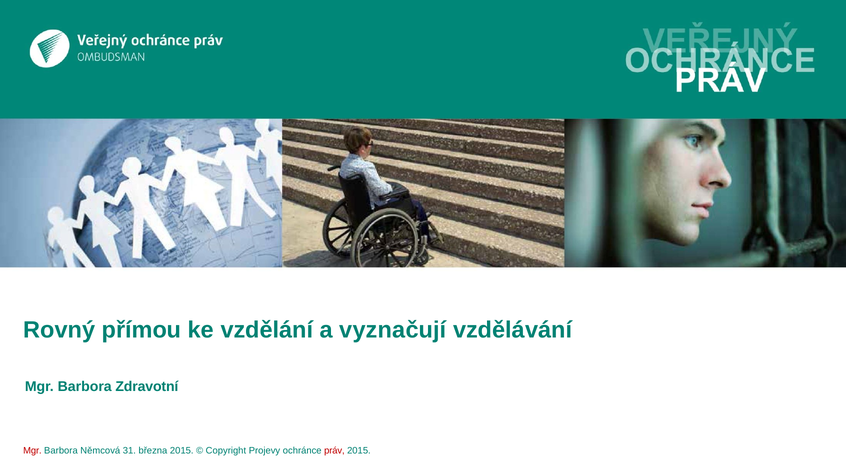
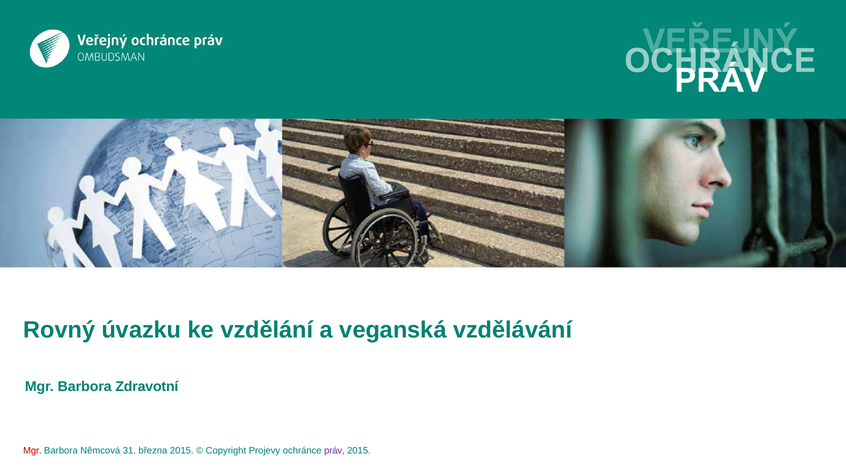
přímou: přímou -> úvazku
vyznačují: vyznačují -> veganská
práv colour: red -> purple
